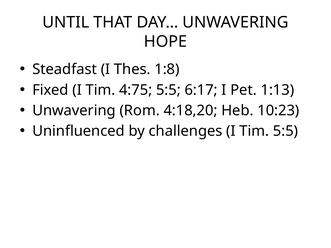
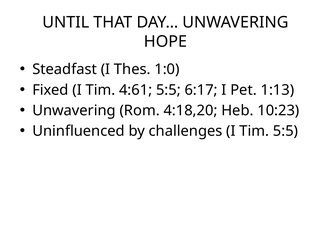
1:8: 1:8 -> 1:0
4:75: 4:75 -> 4:61
